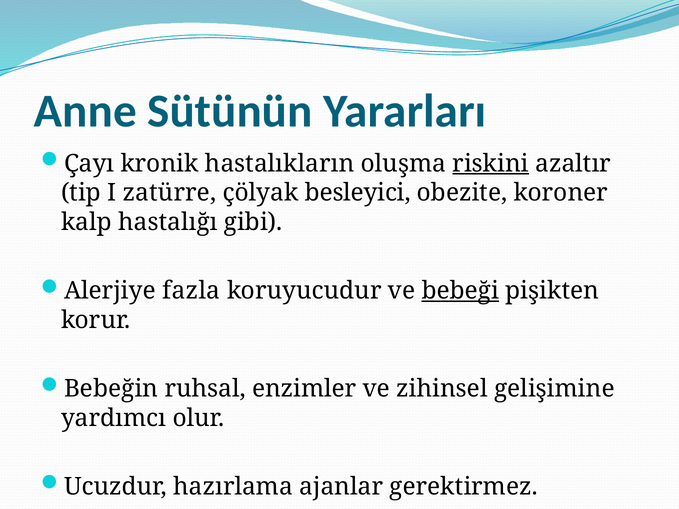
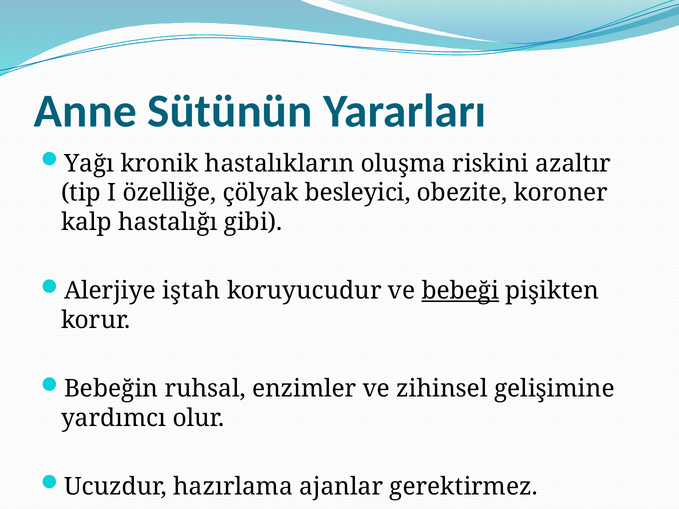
Çayı: Çayı -> Yağı
riskini underline: present -> none
zatürre: zatürre -> özelliğe
fazla: fazla -> iştah
